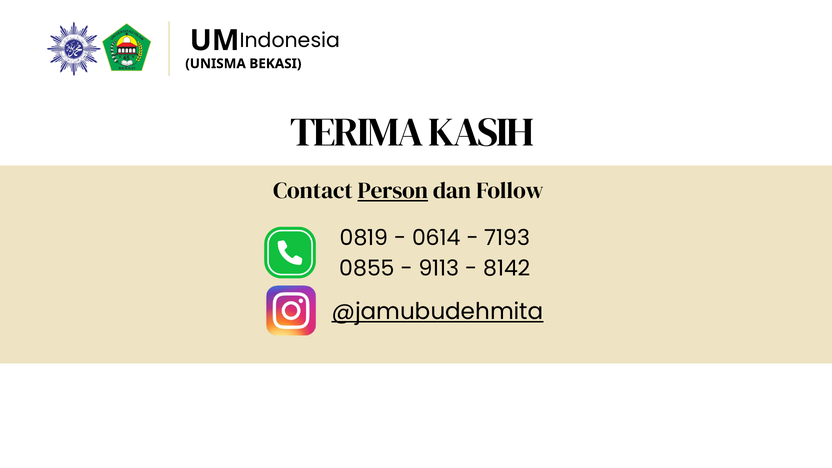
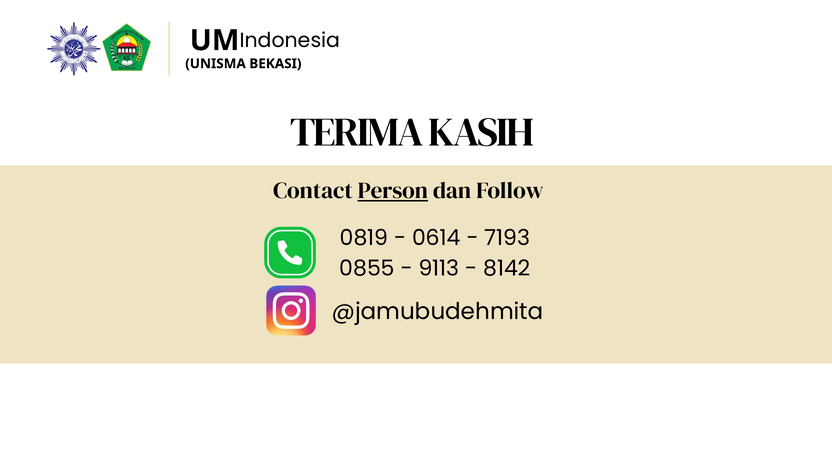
@jamubudehmita underline: present -> none
